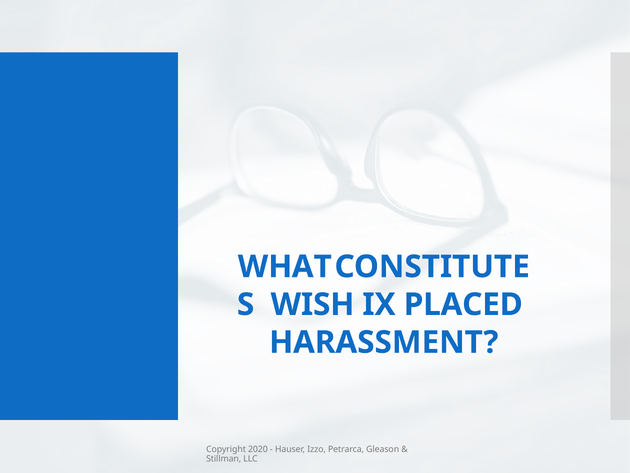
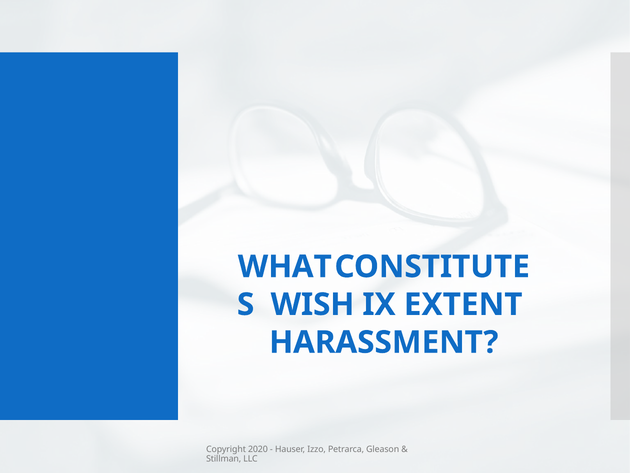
PLACED: PLACED -> EXTENT
